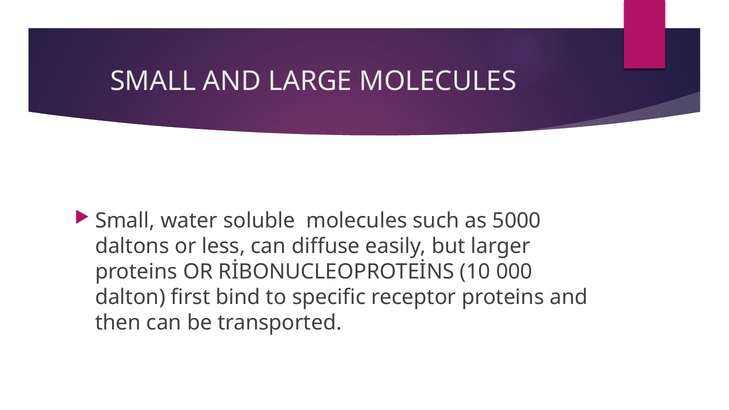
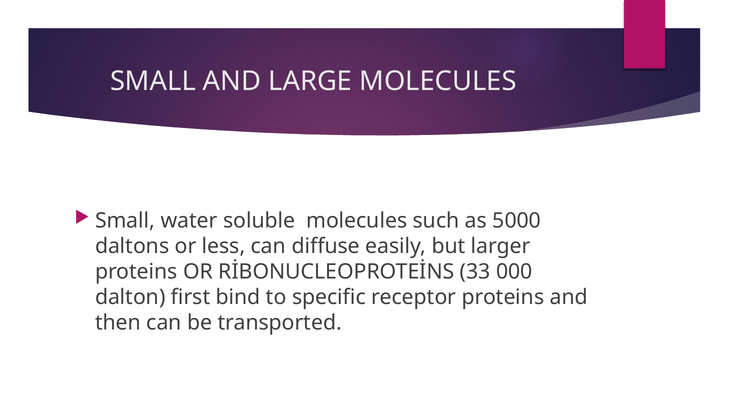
10: 10 -> 33
